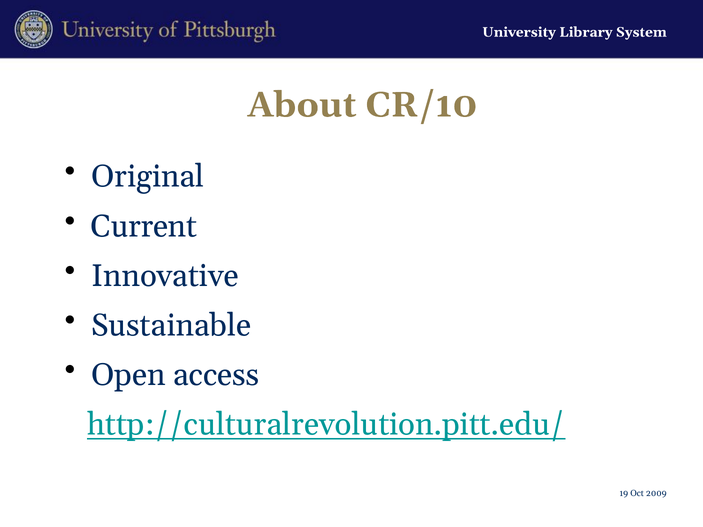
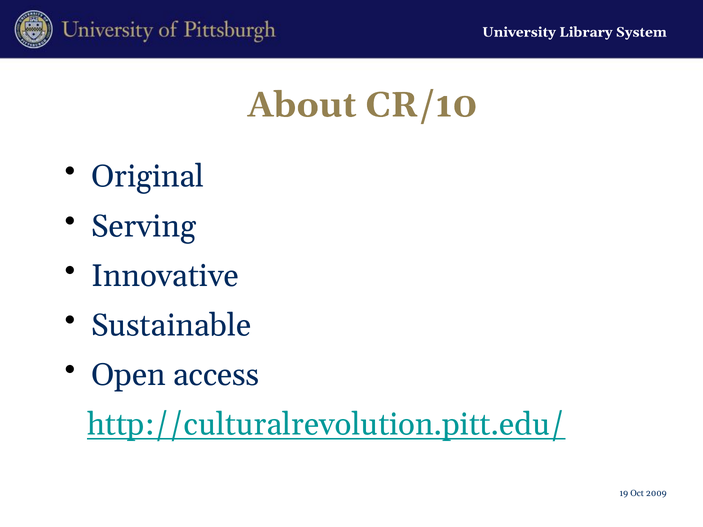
Current: Current -> Serving
